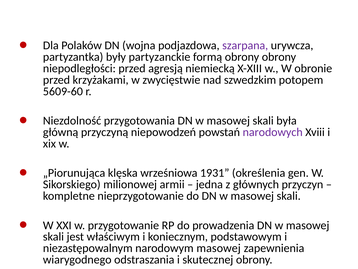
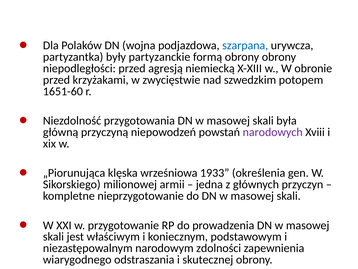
szarpana colour: purple -> blue
5609-60: 5609-60 -> 1651-60
1931: 1931 -> 1933
narodowym masowej: masowej -> zdolności
